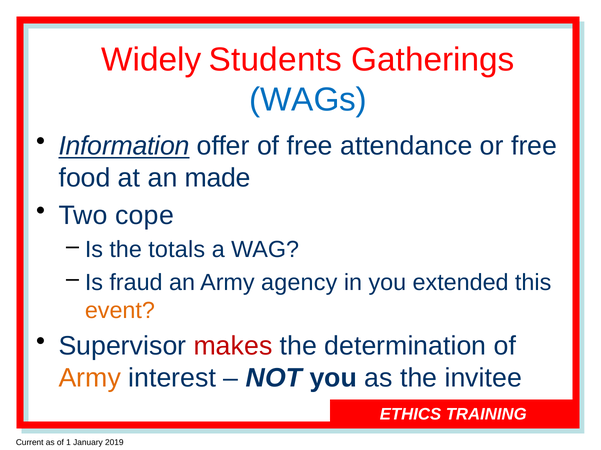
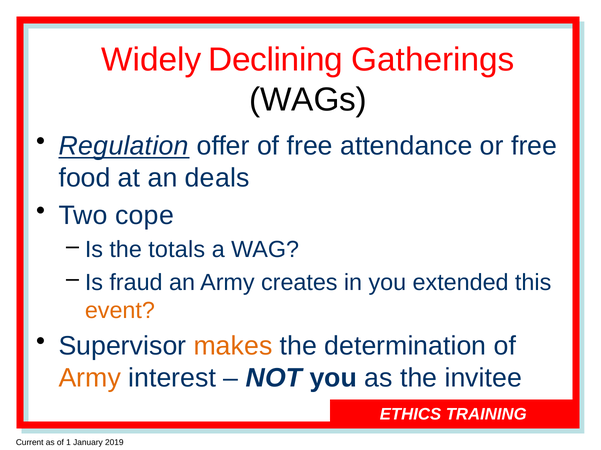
Students: Students -> Declining
WAGs colour: blue -> black
Information: Information -> Regulation
made: made -> deals
agency: agency -> creates
makes colour: red -> orange
